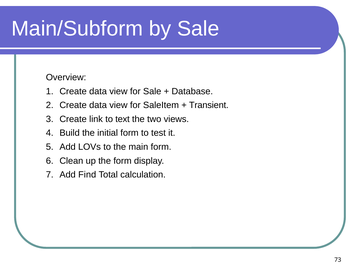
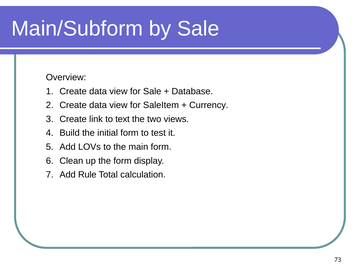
Transient: Transient -> Currency
Find: Find -> Rule
